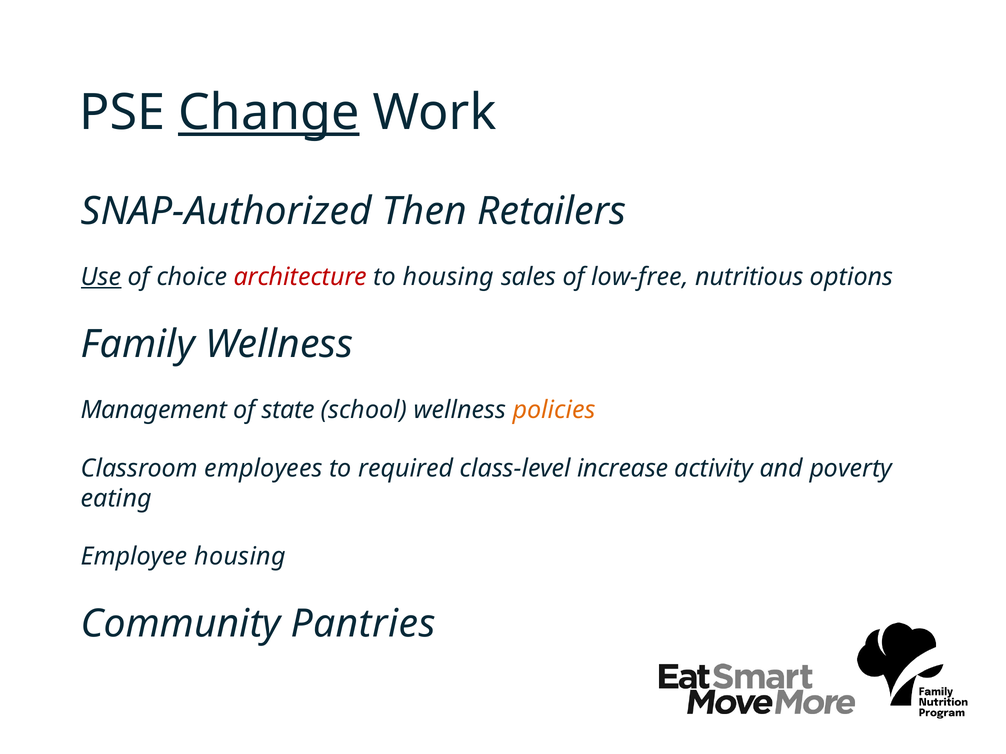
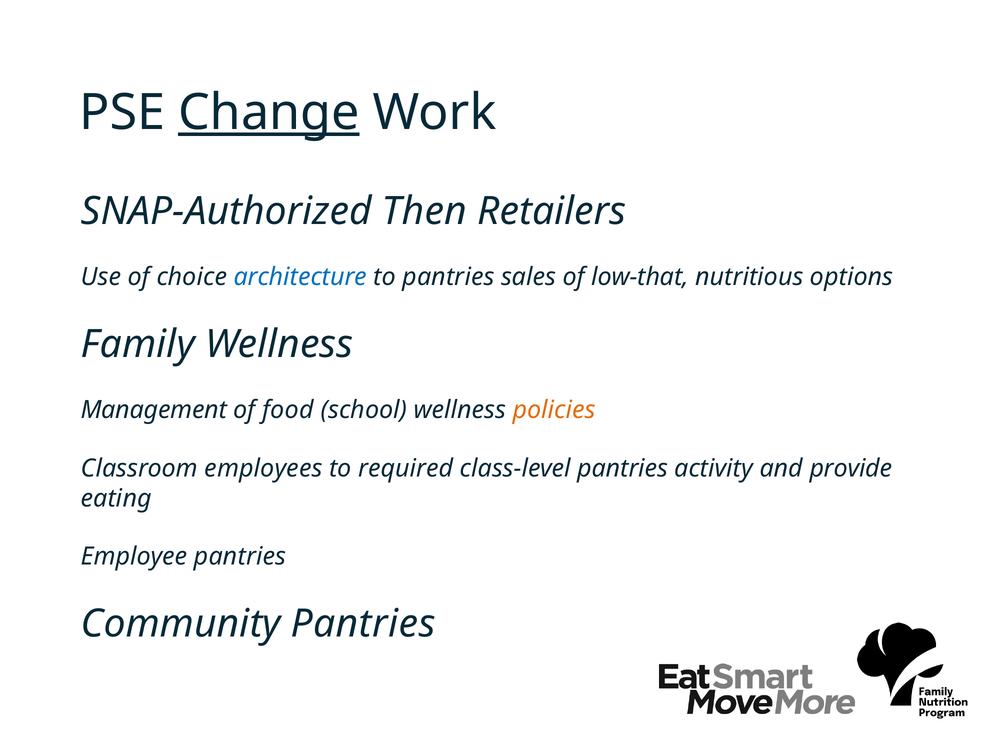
Use underline: present -> none
architecture colour: red -> blue
to housing: housing -> pantries
low-free: low-free -> low-that
state: state -> food
class-level increase: increase -> pantries
poverty: poverty -> provide
Employee housing: housing -> pantries
